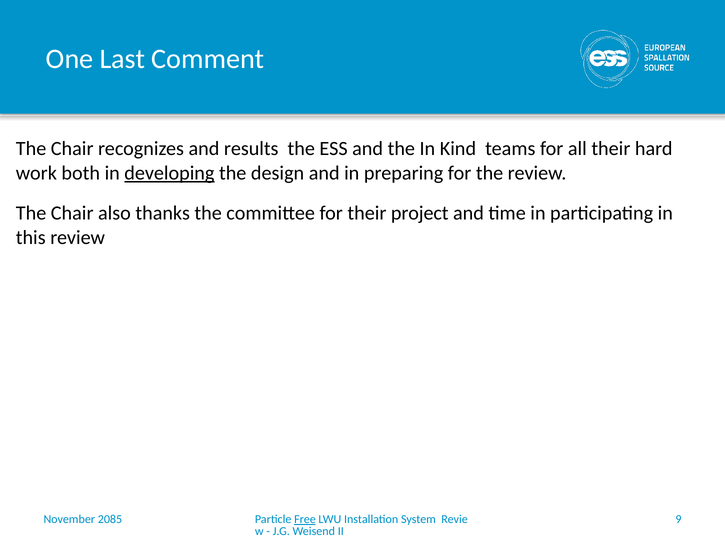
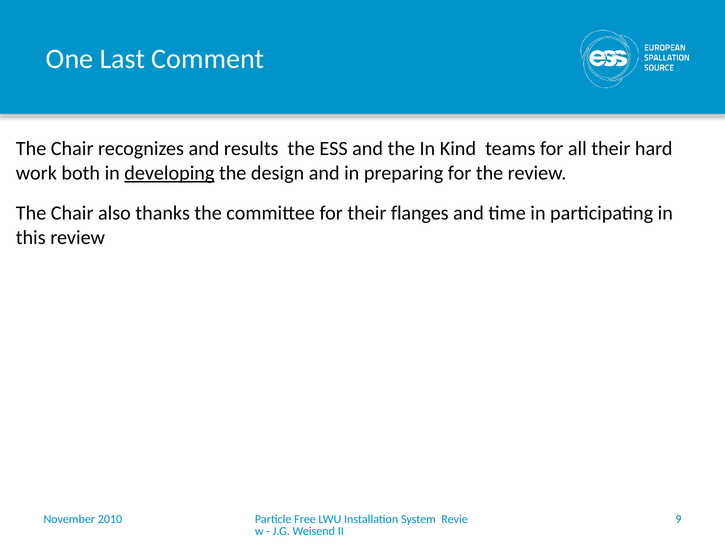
project: project -> flanges
Free underline: present -> none
2085: 2085 -> 2010
